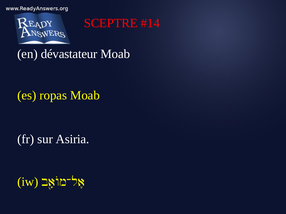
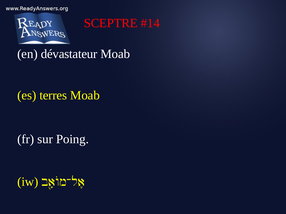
ropas: ropas -> terres
Asiria: Asiria -> Poing
